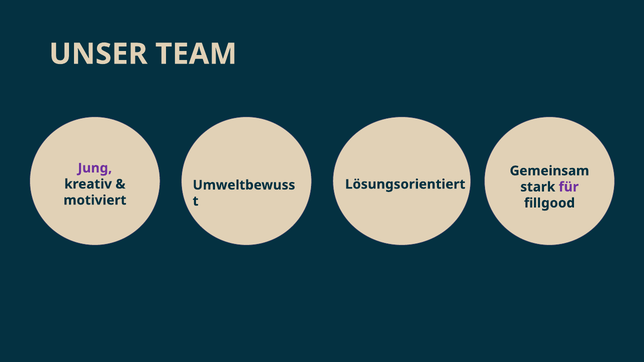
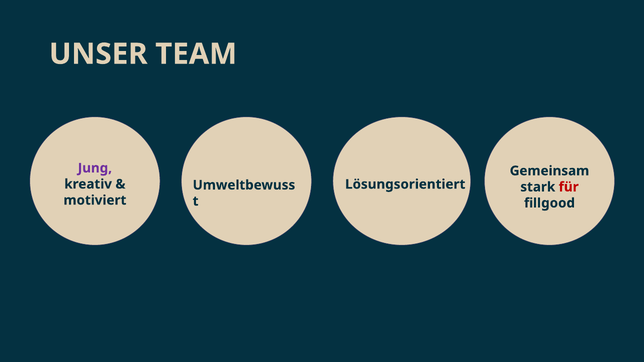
für colour: purple -> red
